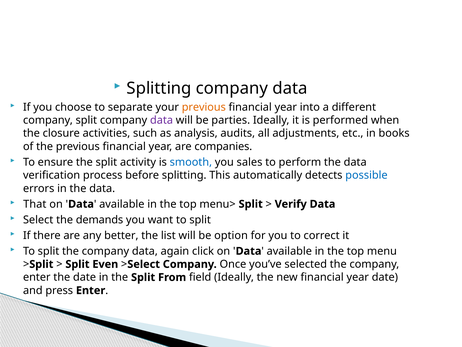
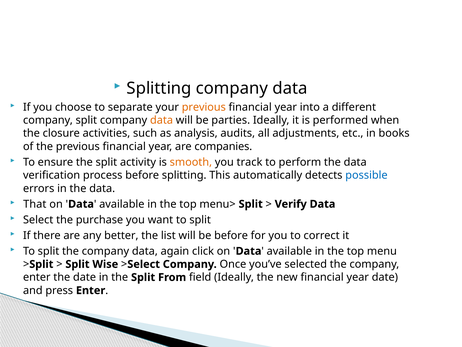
data at (162, 120) colour: purple -> orange
smooth colour: blue -> orange
sales: sales -> track
demands: demands -> purchase
be option: option -> before
Even: Even -> Wise
